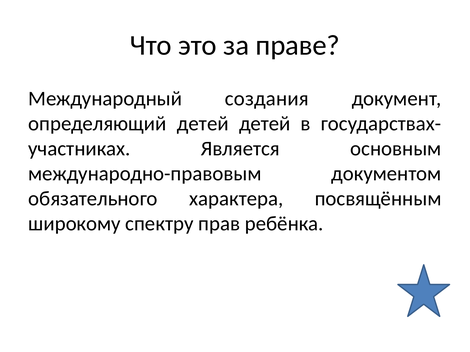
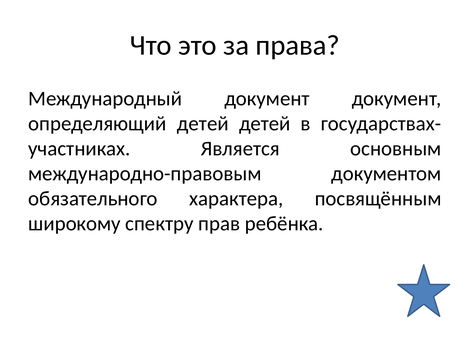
праве: праве -> права
Международный создания: создания -> документ
